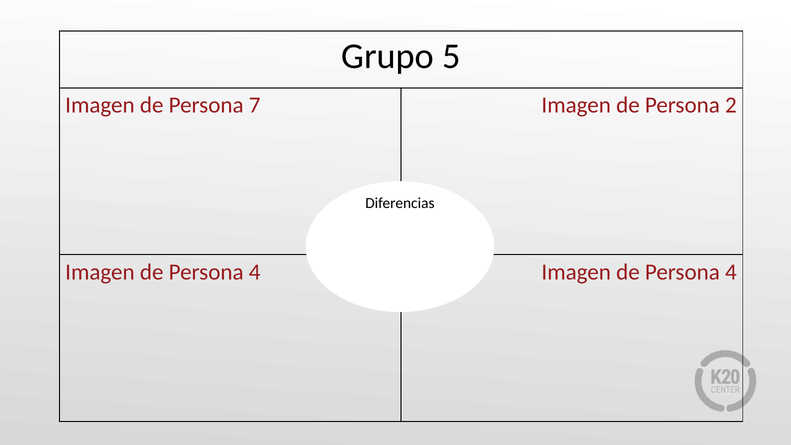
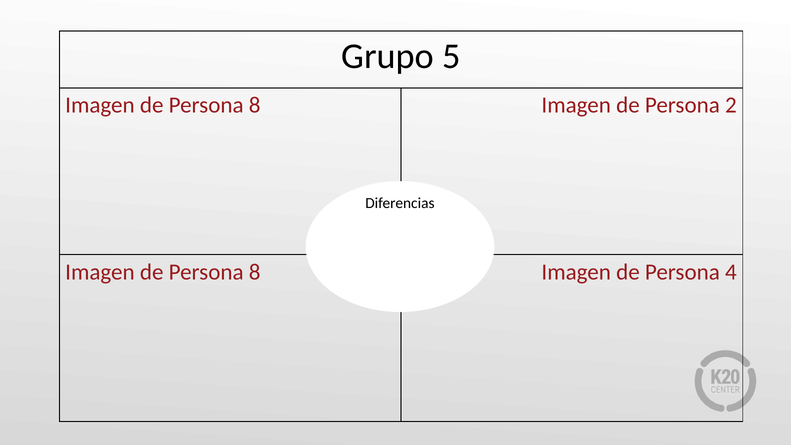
7 at (255, 105): 7 -> 8
4 at (255, 272): 4 -> 8
